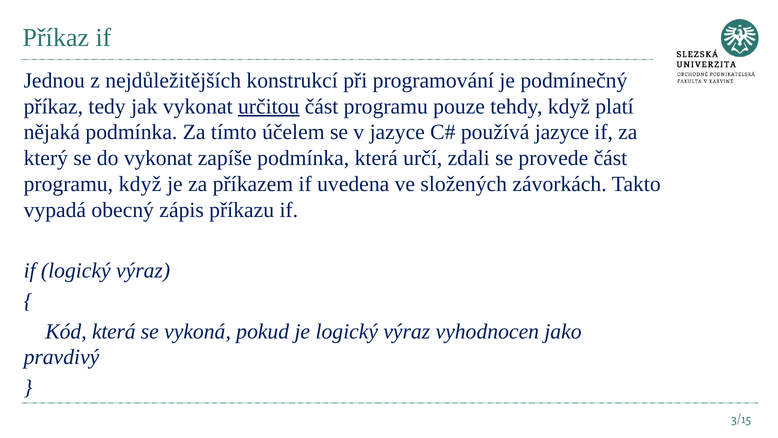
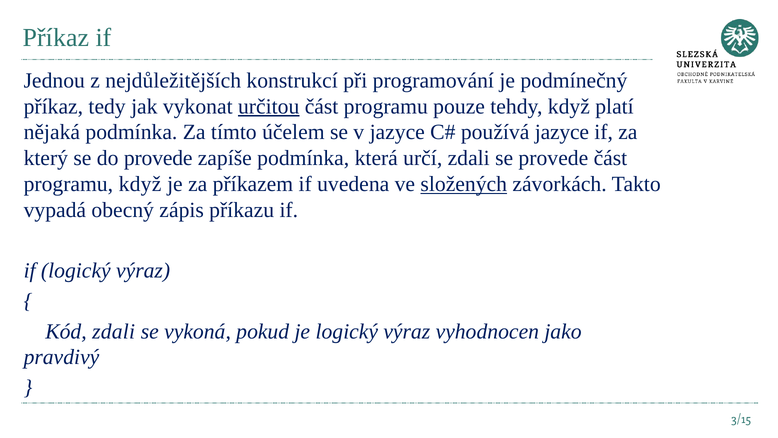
do vykonat: vykonat -> provede
složených underline: none -> present
Kód která: která -> zdali
